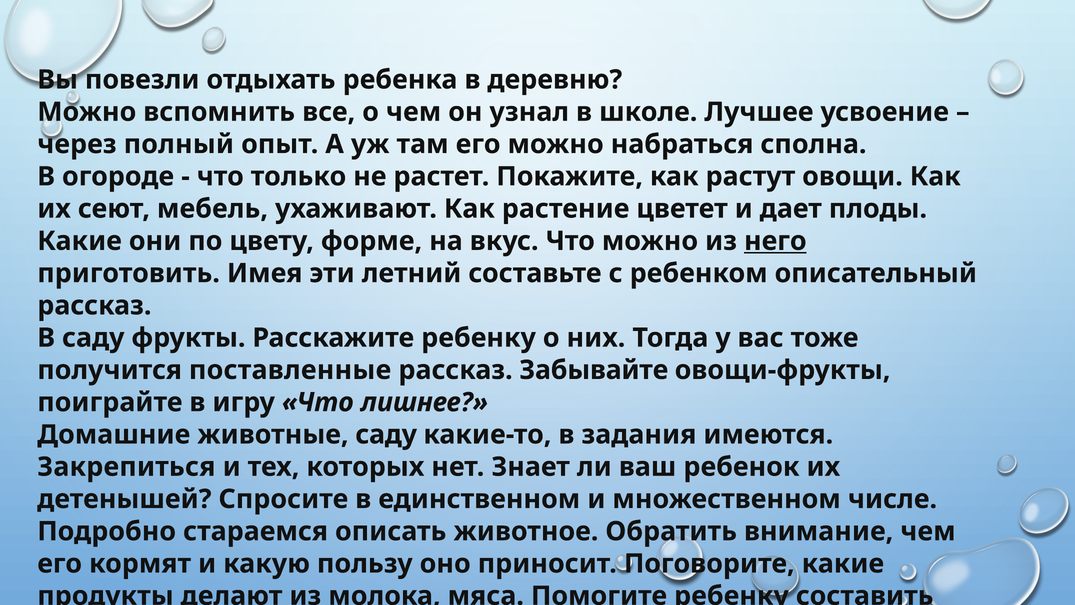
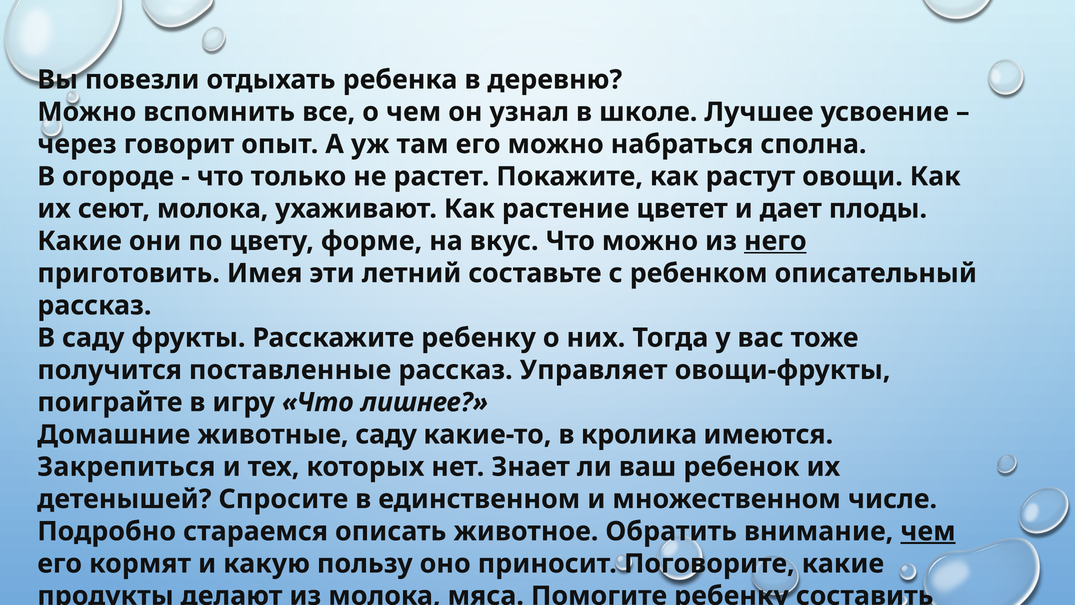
полный: полный -> говорит
сеют мебель: мебель -> молока
Забывайте: Забывайте -> Управляет
в задания: задания -> кролика
чем at (928, 531) underline: none -> present
